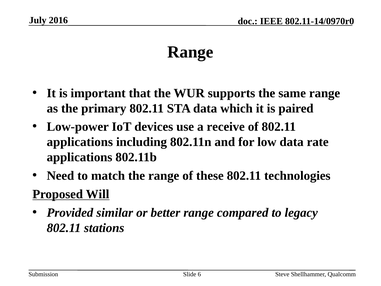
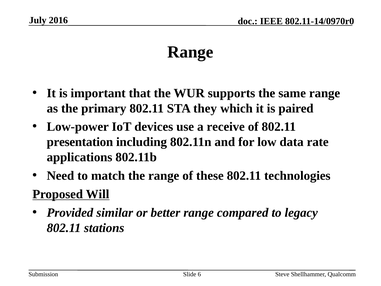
STA data: data -> they
applications at (80, 142): applications -> presentation
